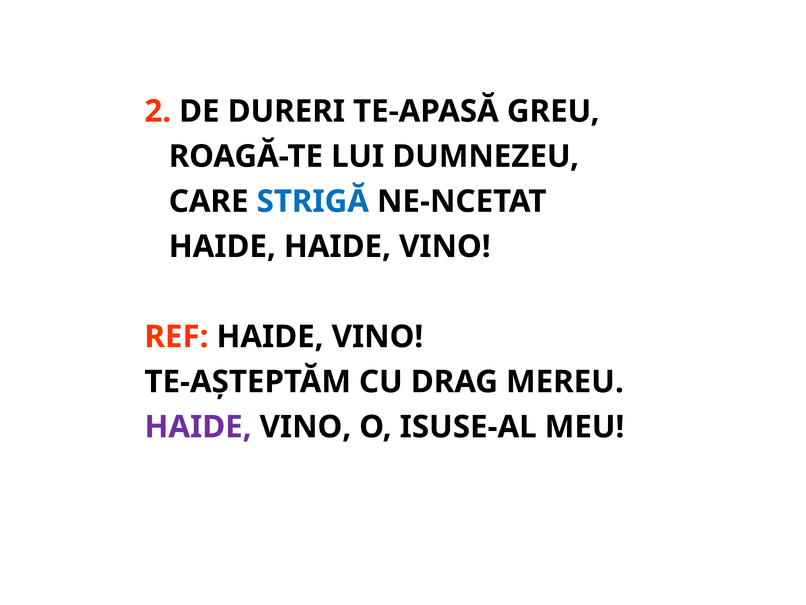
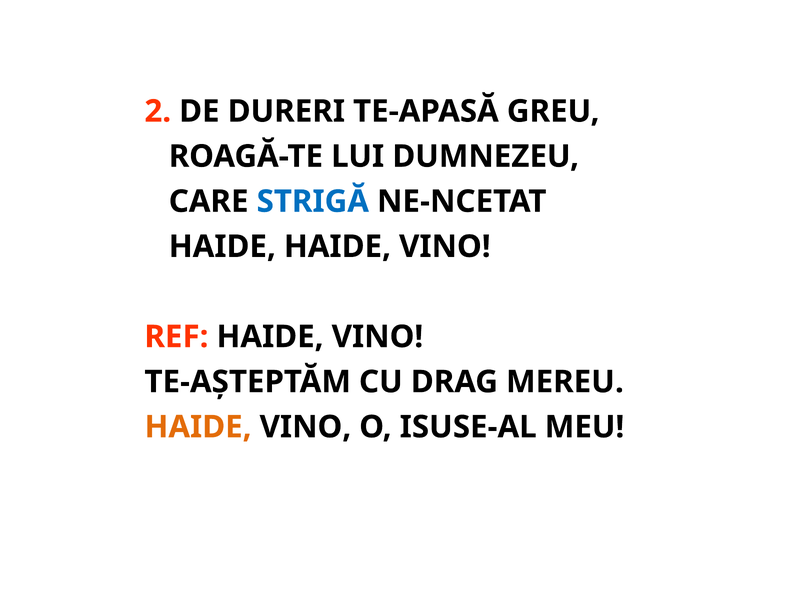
HAIDE at (198, 427) colour: purple -> orange
